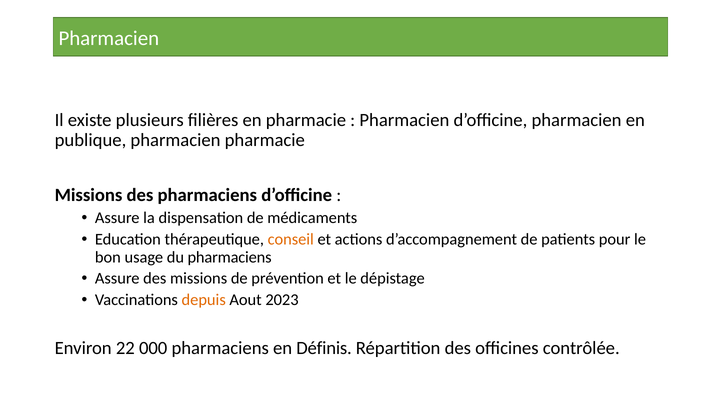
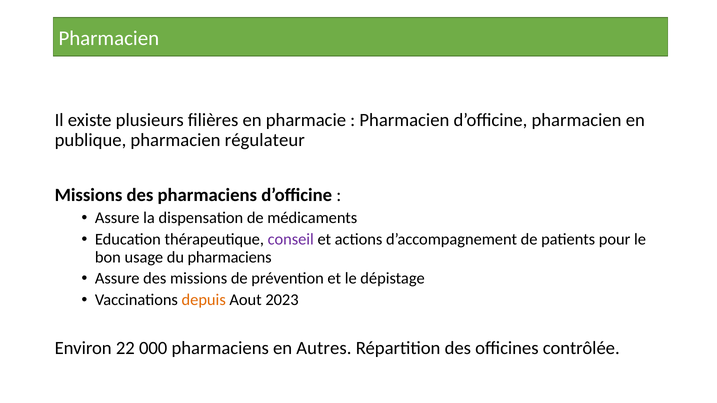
pharmacien pharmacie: pharmacie -> régulateur
conseil colour: orange -> purple
Définis: Définis -> Autres
